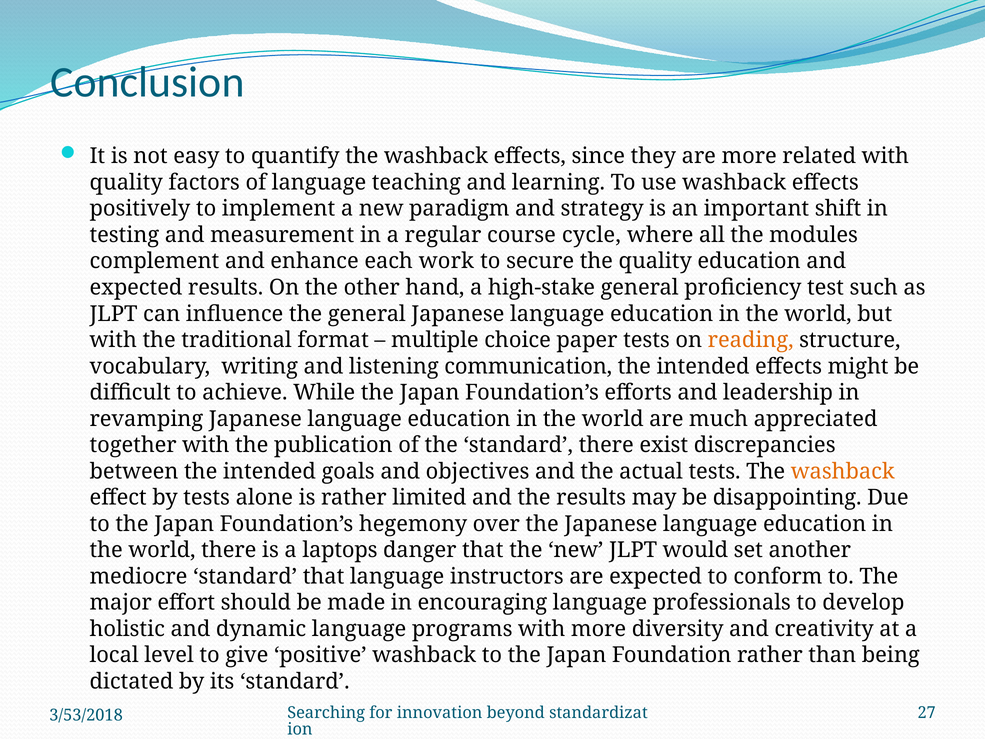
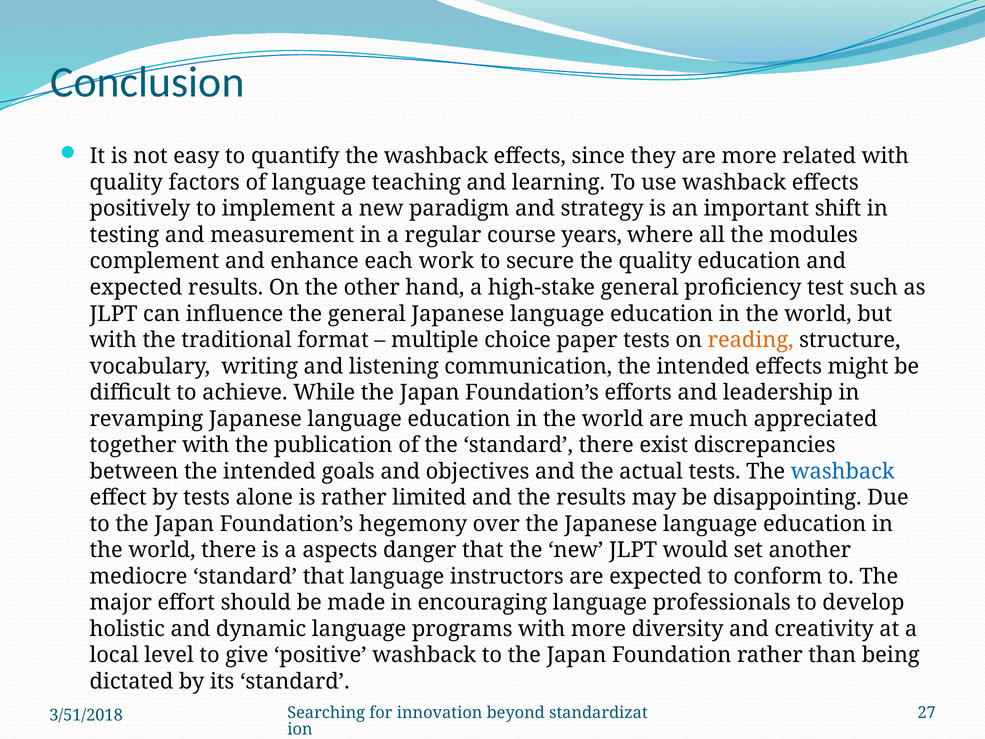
cycle: cycle -> years
washback at (843, 471) colour: orange -> blue
laptops: laptops -> aspects
3/53/2018: 3/53/2018 -> 3/51/2018
